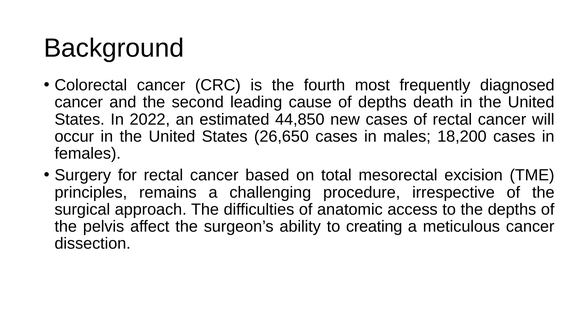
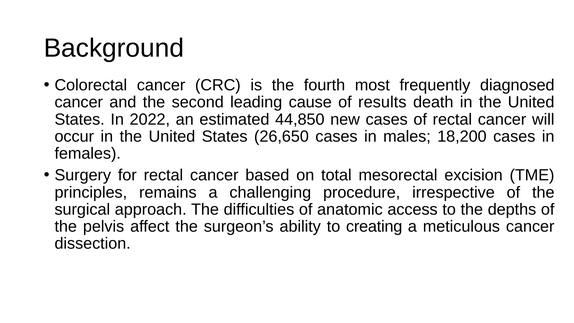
of depths: depths -> results
